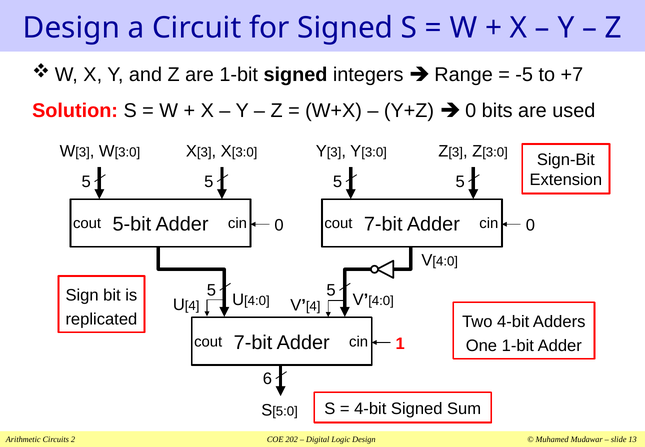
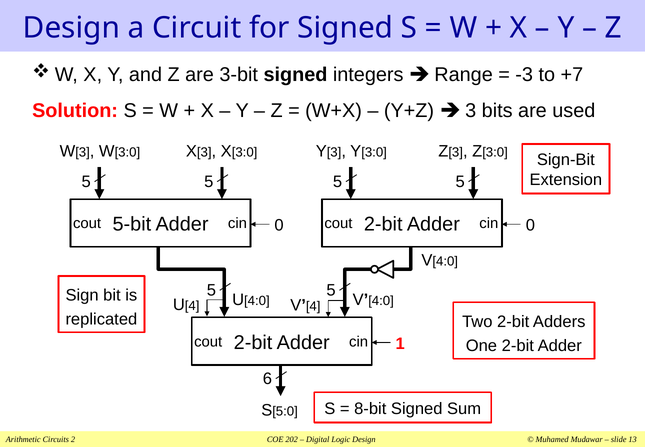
are 1-bit: 1-bit -> 3-bit
-5: -5 -> -3
0 at (471, 111): 0 -> 3
7-bit at (383, 224): 7-bit -> 2-bit
Two 4-bit: 4-bit -> 2-bit
7-bit at (253, 342): 7-bit -> 2-bit
One 1-bit: 1-bit -> 2-bit
4-bit at (370, 408): 4-bit -> 8-bit
